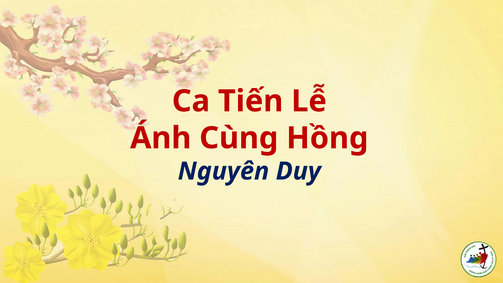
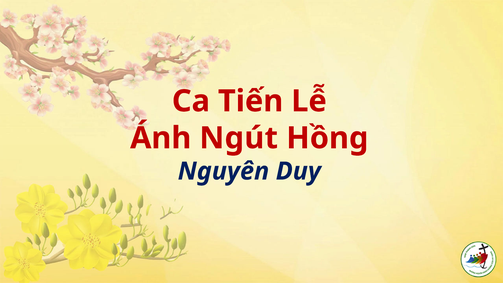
Cùng: Cùng -> Ngút
